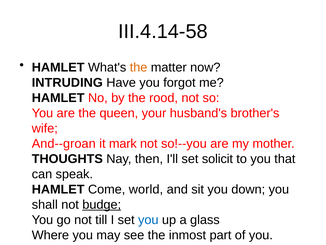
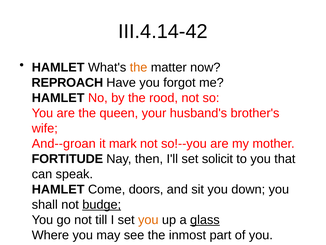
III.4.14-58: III.4.14-58 -> III.4.14-42
INTRUDING: INTRUDING -> REPROACH
THOUGHTS: THOUGHTS -> FORTITUDE
world: world -> doors
you at (148, 219) colour: blue -> orange
glass underline: none -> present
